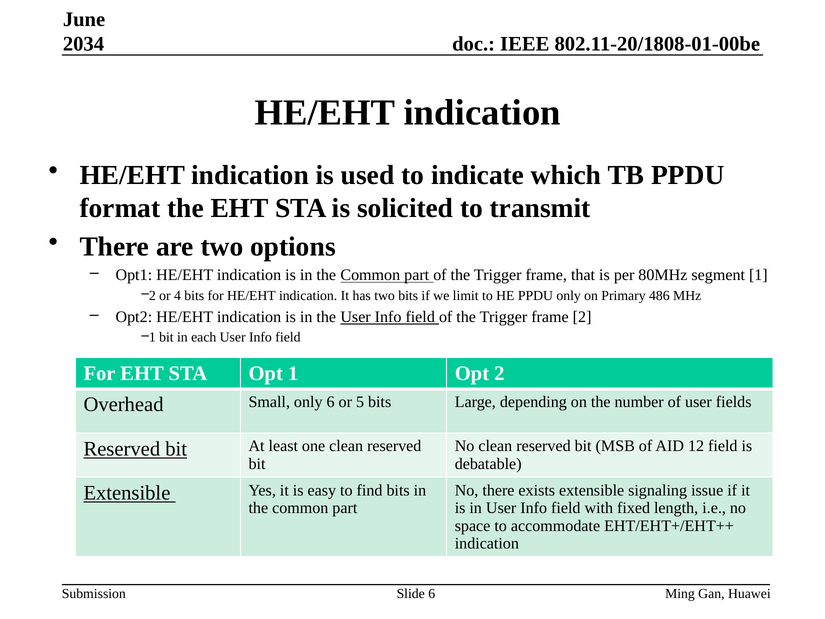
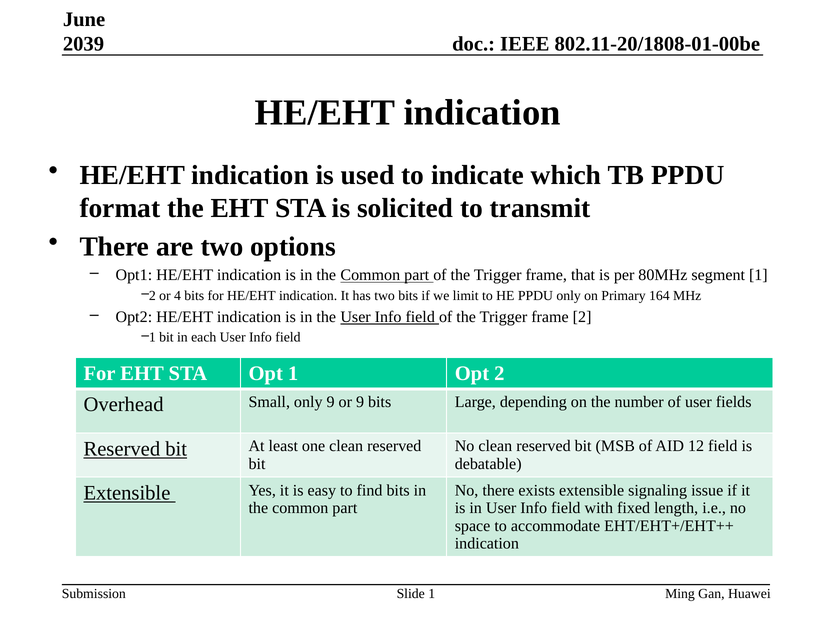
2034: 2034 -> 2039
486: 486 -> 164
only 6: 6 -> 9
or 5: 5 -> 9
Slide 6: 6 -> 1
